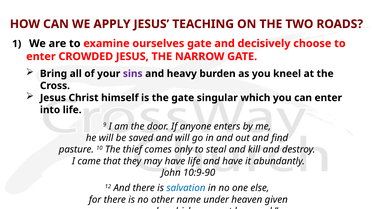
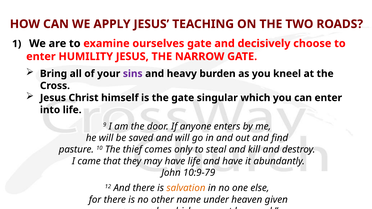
CROWDED: CROWDED -> HUMILITY
10:9-90: 10:9-90 -> 10:9-79
salvation colour: blue -> orange
